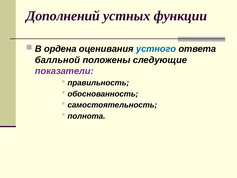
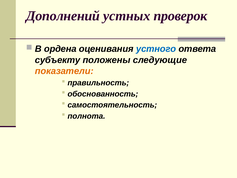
функции: функции -> проверок
балльной: балльной -> субъекту
показатели colour: purple -> orange
